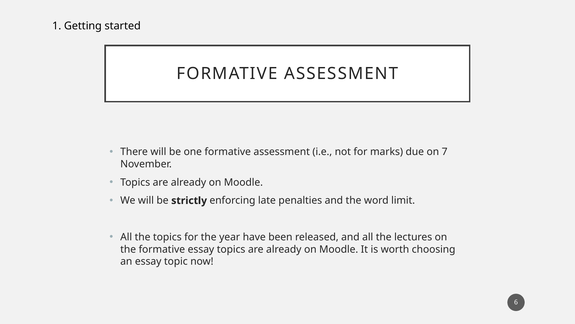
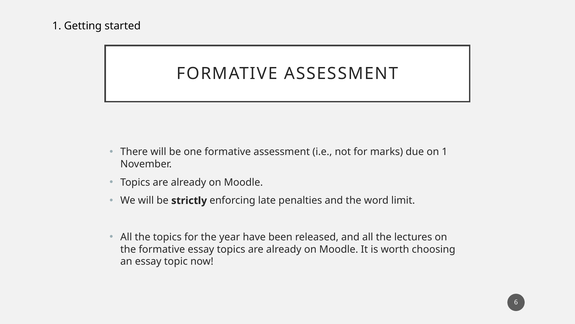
on 7: 7 -> 1
